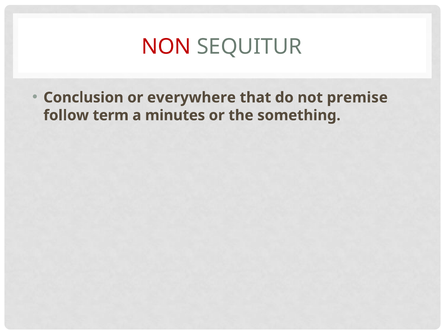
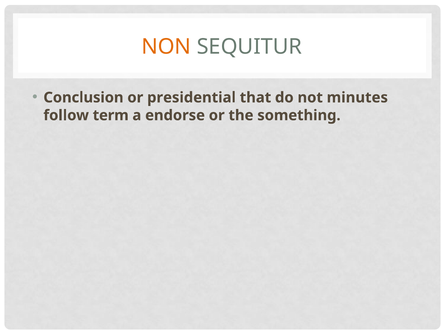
NON colour: red -> orange
everywhere: everywhere -> presidential
premise: premise -> minutes
minutes: minutes -> endorse
